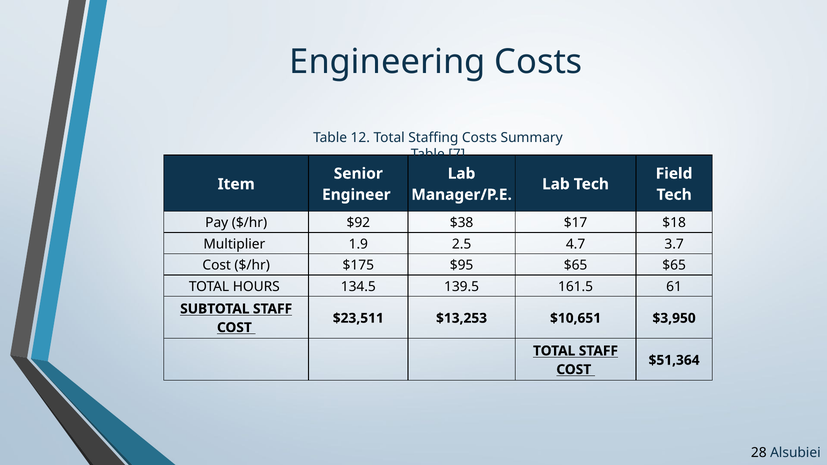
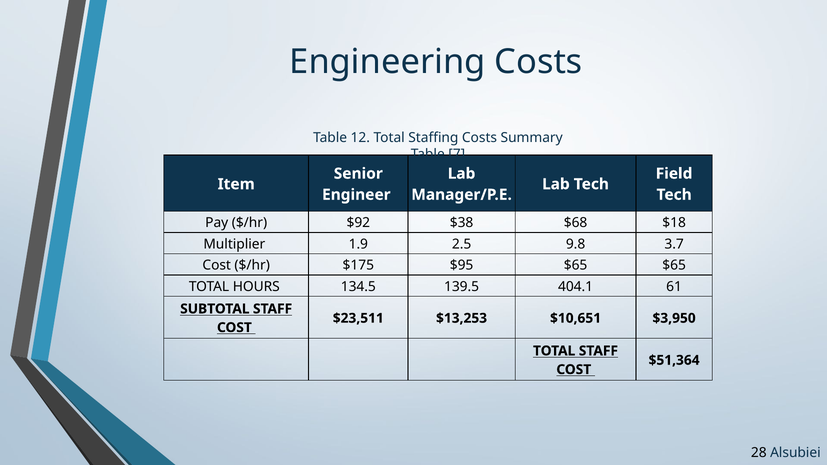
$17: $17 -> $68
4.7: 4.7 -> 9.8
161.5: 161.5 -> 404.1
